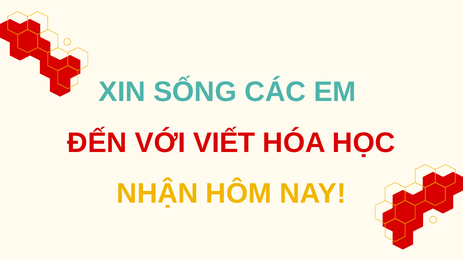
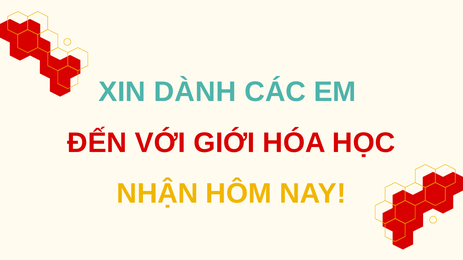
SỐNG: SỐNG -> DÀNH
VIẾT: VIẾT -> GIỚI
